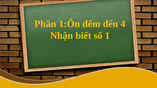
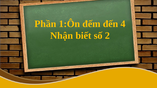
1: 1 -> 2
